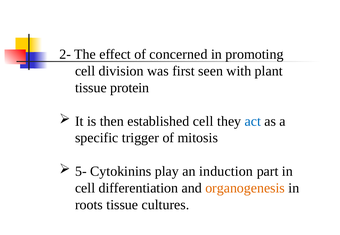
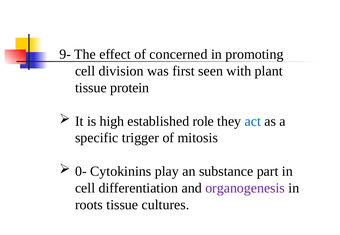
2-: 2- -> 9-
then: then -> high
established cell: cell -> role
5-: 5- -> 0-
induction: induction -> substance
organogenesis colour: orange -> purple
